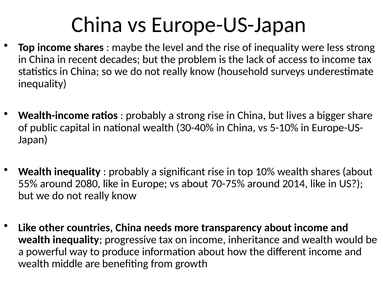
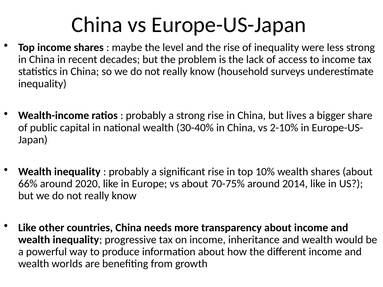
5-10%: 5-10% -> 2-10%
55%: 55% -> 66%
2080: 2080 -> 2020
middle: middle -> worlds
